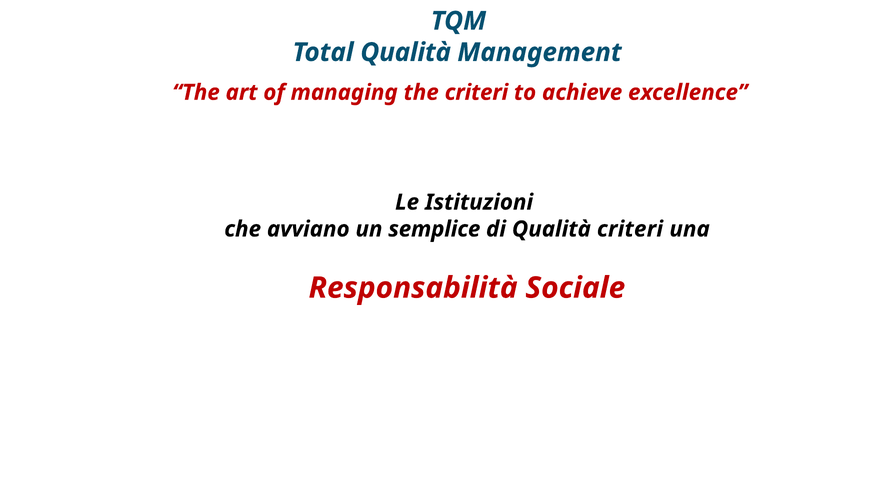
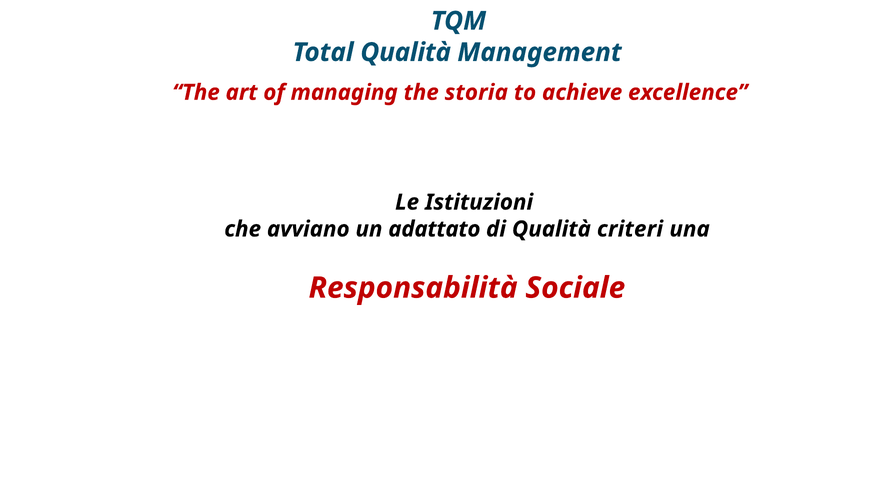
the criteri: criteri -> storia
semplice: semplice -> adattato
